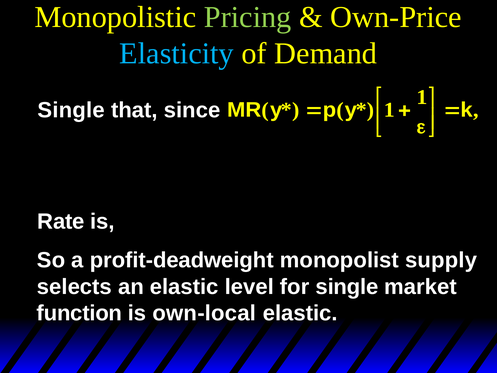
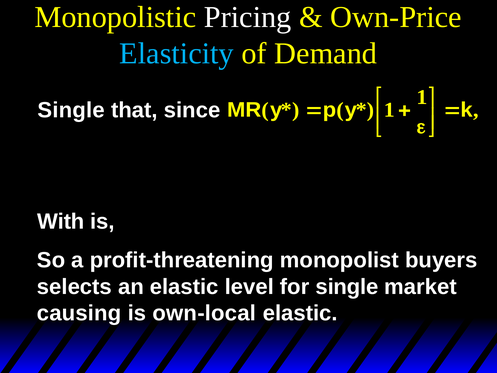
Pricing colour: light green -> white
Rate: Rate -> With
profit-deadweight: profit-deadweight -> profit-threatening
supply: supply -> buyers
function: function -> causing
